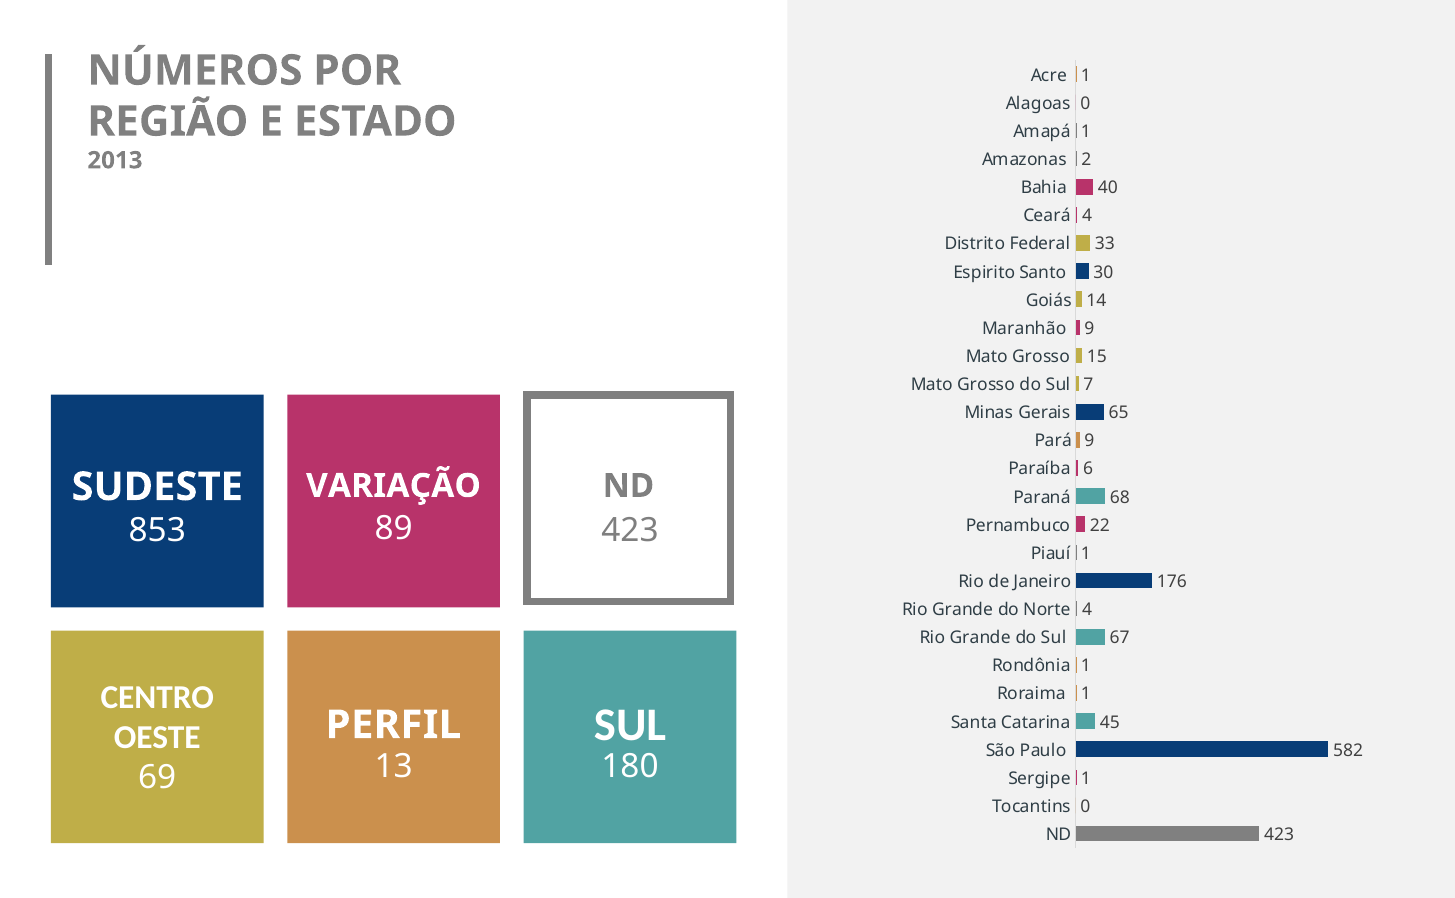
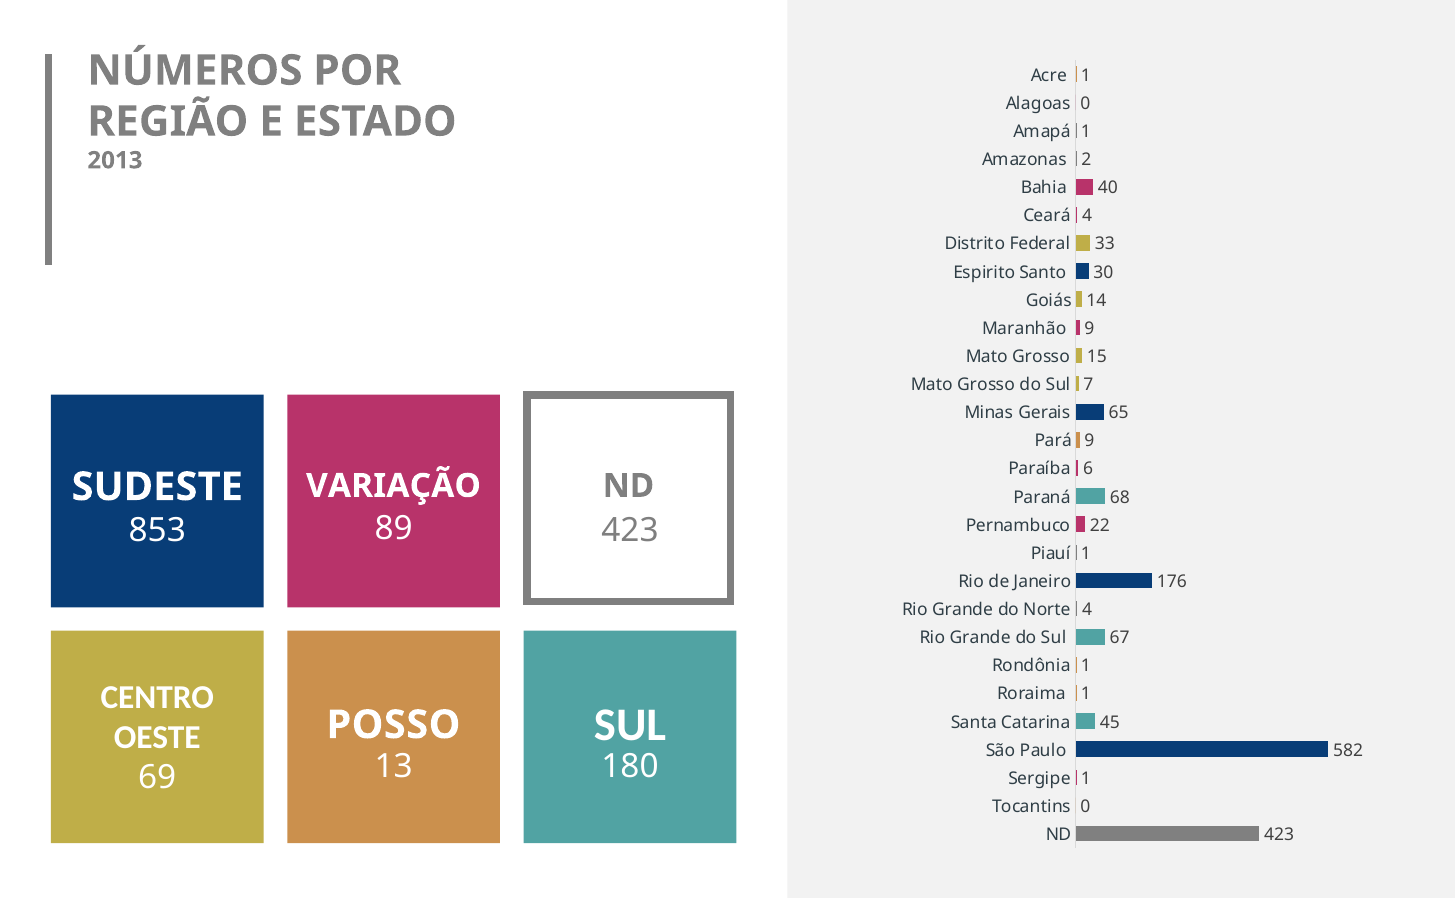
PERFIL: PERFIL -> POSSO
